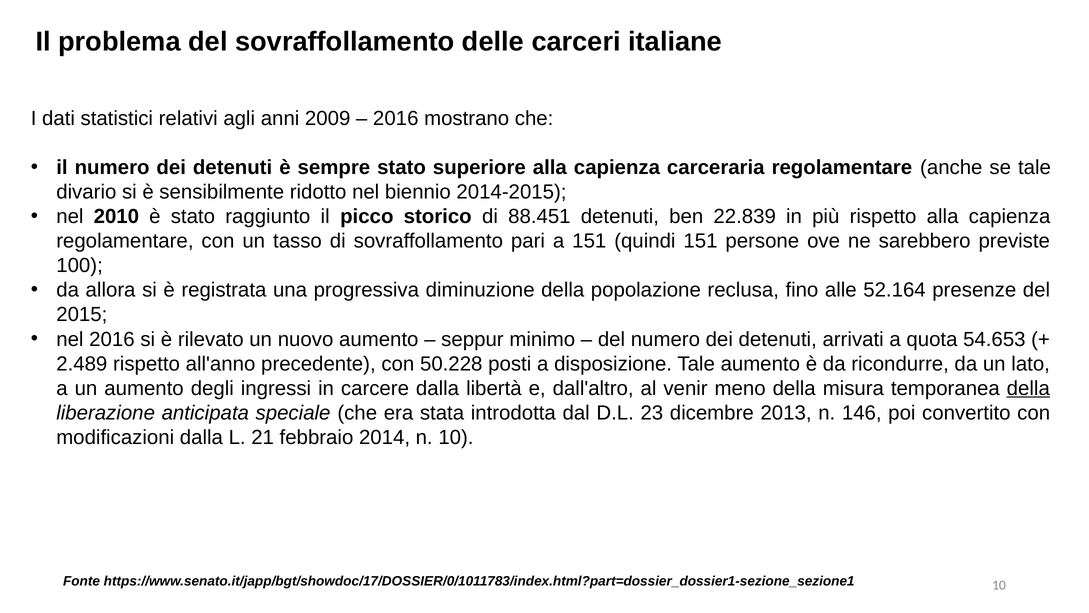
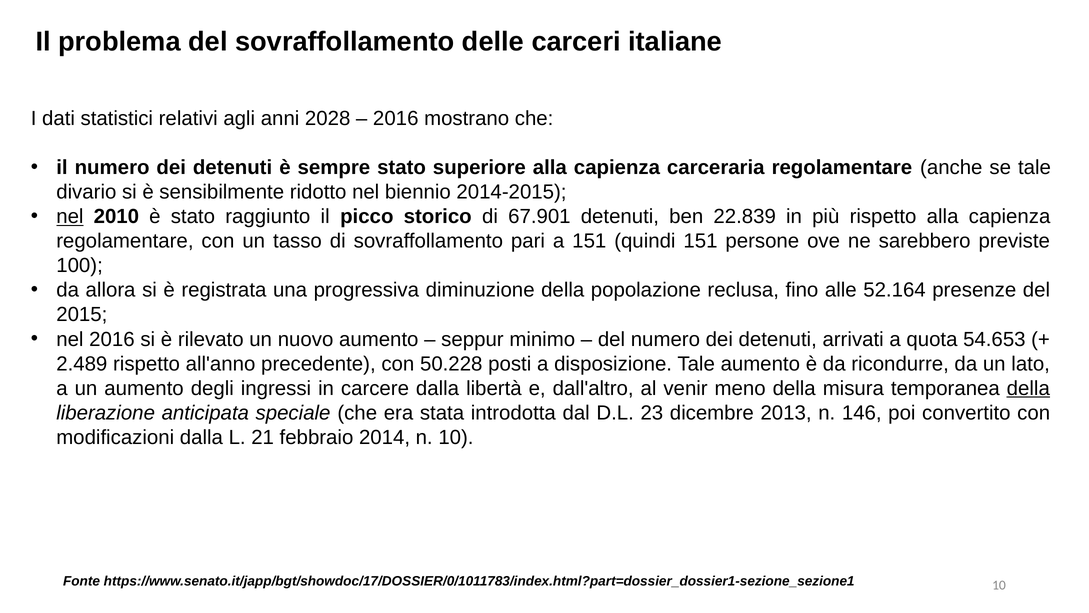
2009: 2009 -> 2028
nel at (70, 217) underline: none -> present
88.451: 88.451 -> 67.901
